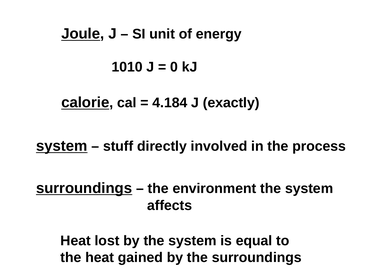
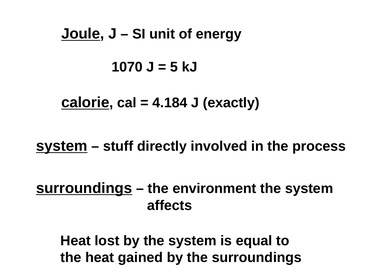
1010: 1010 -> 1070
0: 0 -> 5
